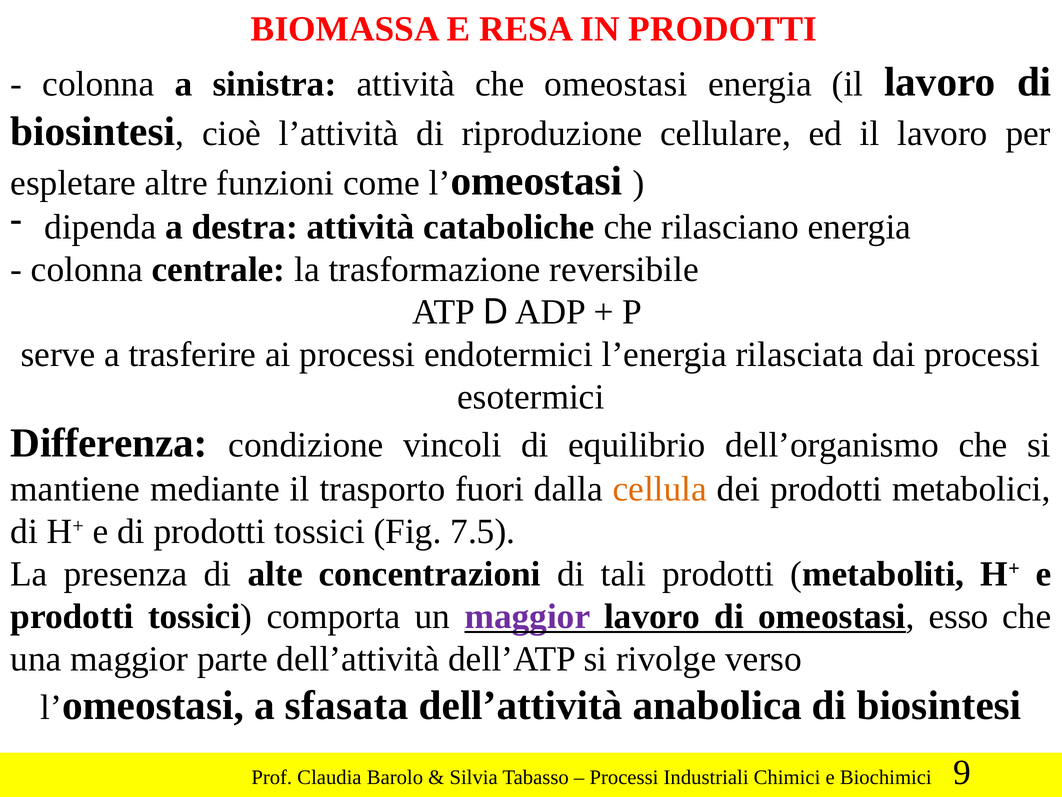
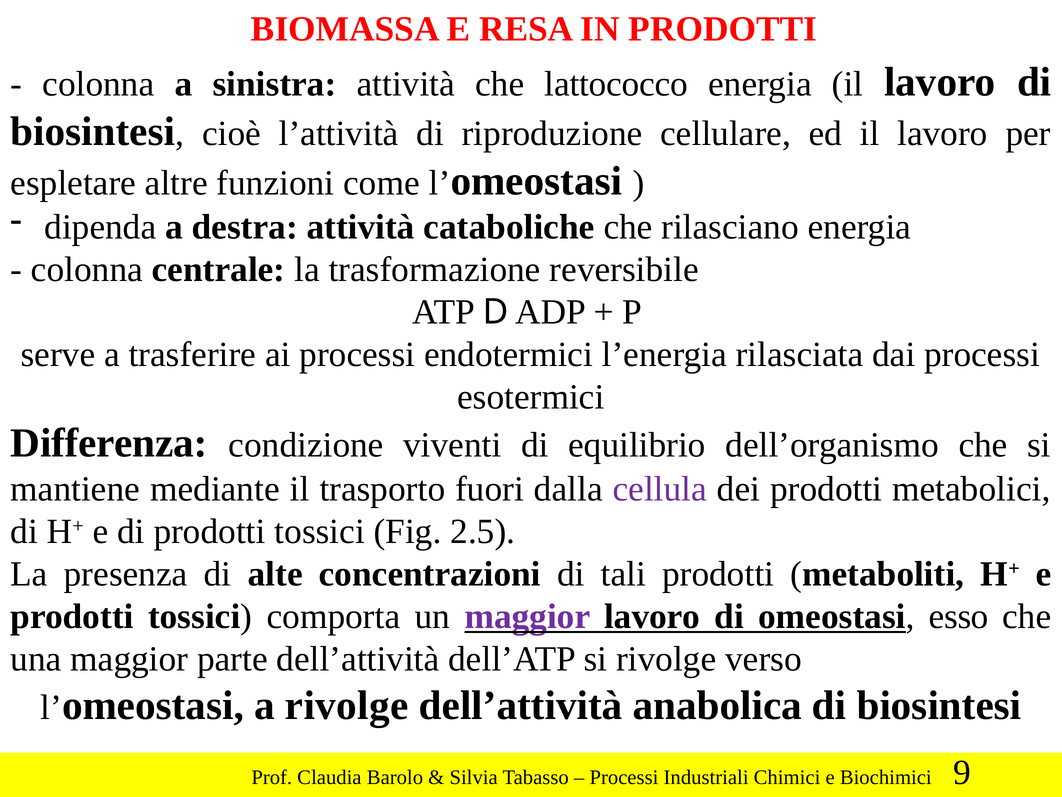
che omeostasi: omeostasi -> lattococco
vincoli: vincoli -> viventi
cellula colour: orange -> purple
7.5: 7.5 -> 2.5
a sfasata: sfasata -> rivolge
